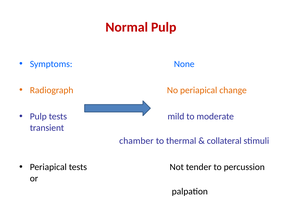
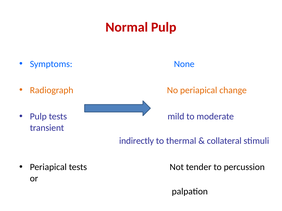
chamber: chamber -> indirectly
